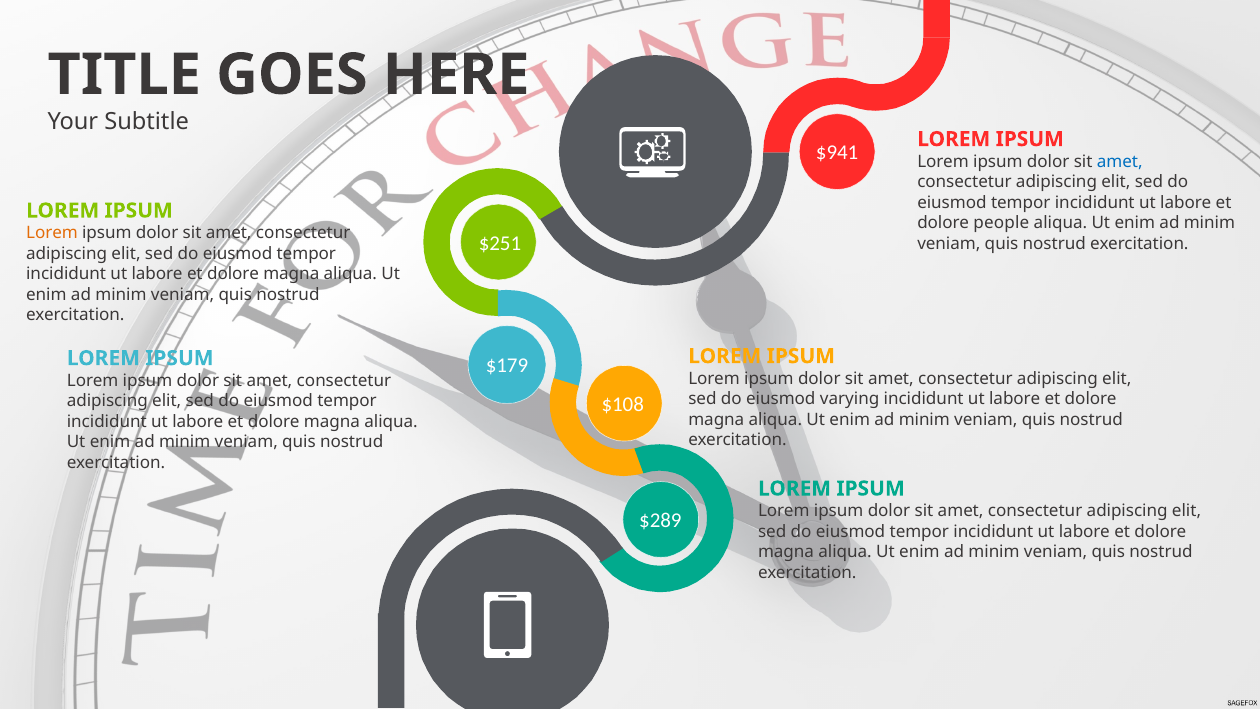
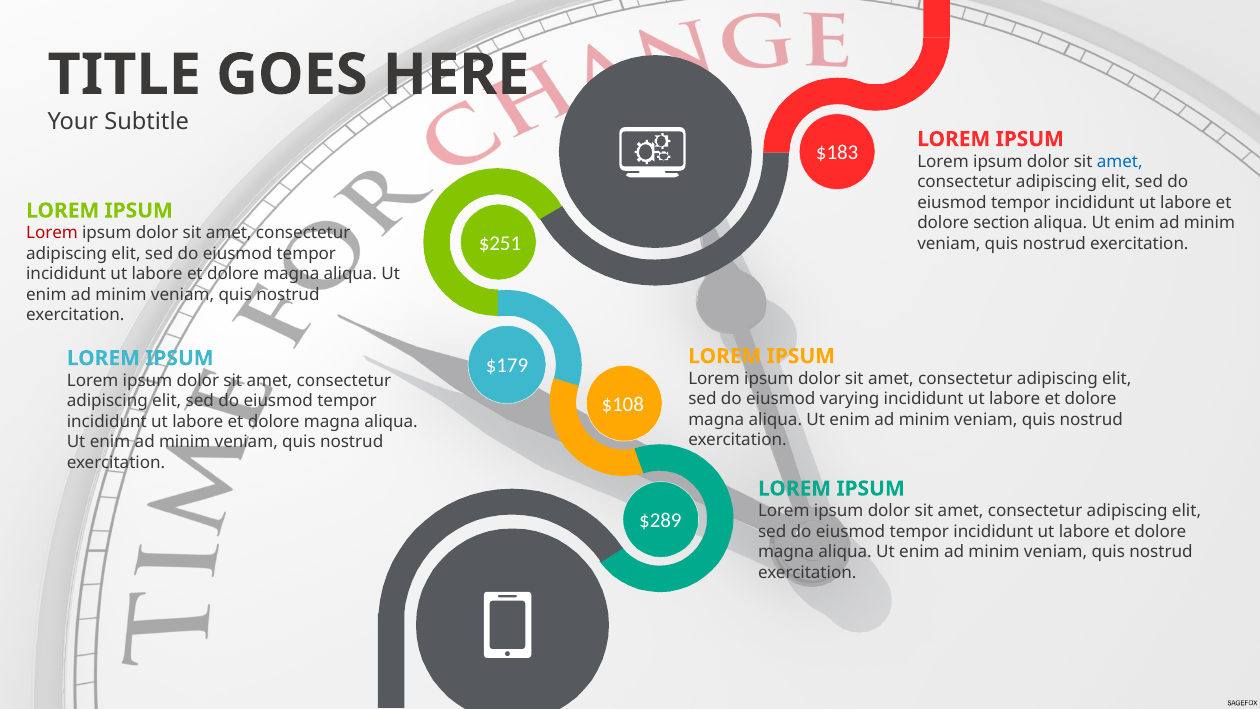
$941: $941 -> $183
people: people -> section
Lorem at (52, 233) colour: orange -> red
